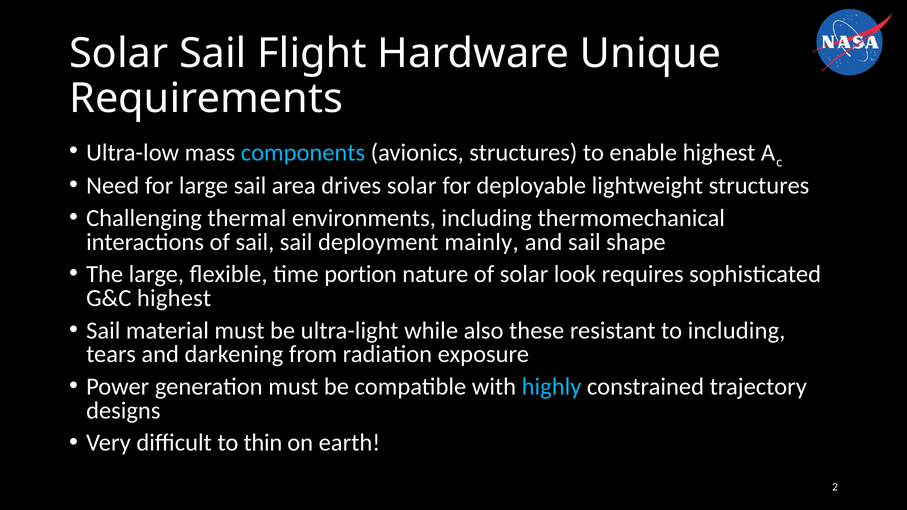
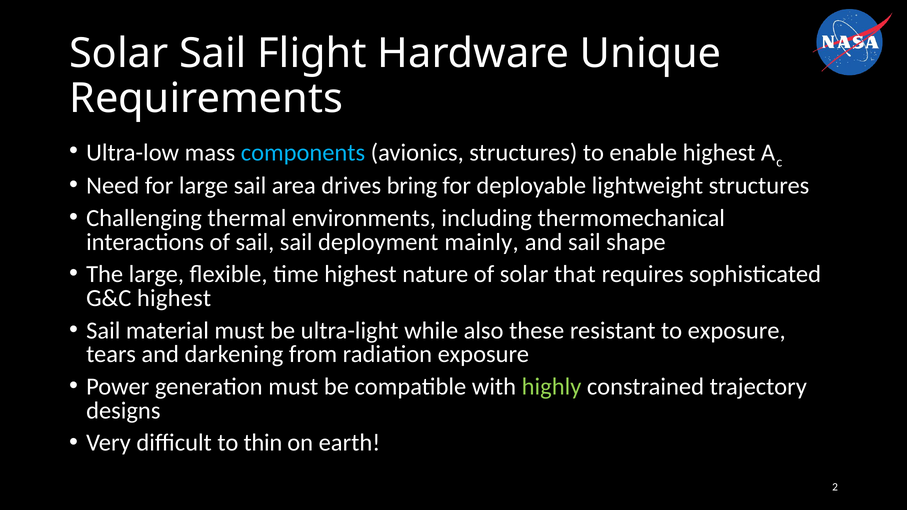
drives solar: solar -> bring
time portion: portion -> highest
look: look -> that
to including: including -> exposure
highly colour: light blue -> light green
